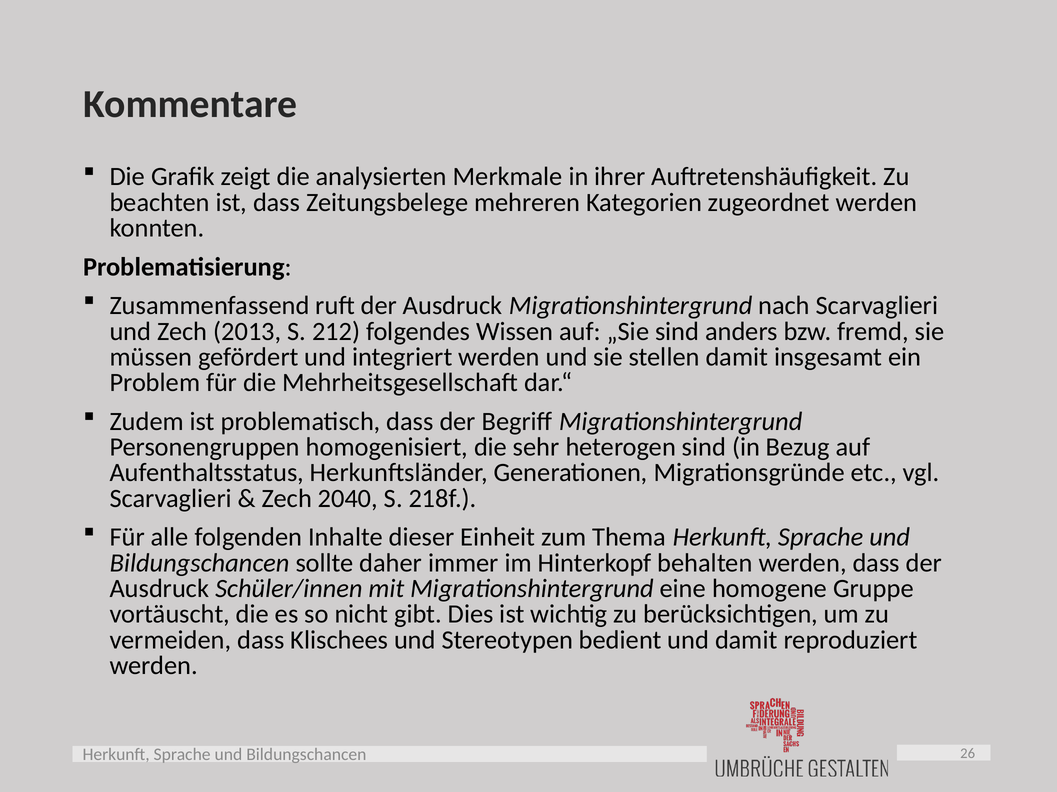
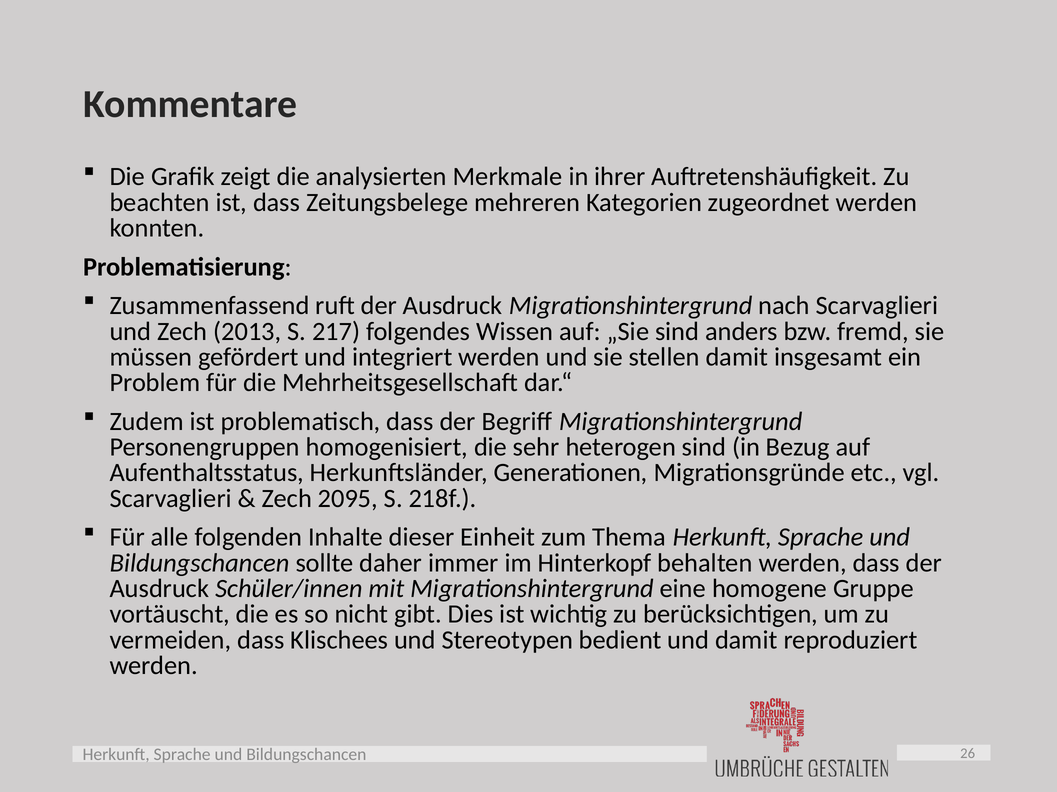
212: 212 -> 217
2040: 2040 -> 2095
